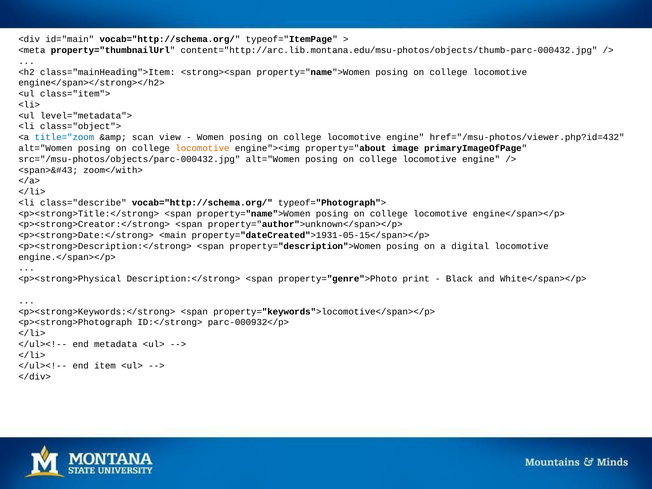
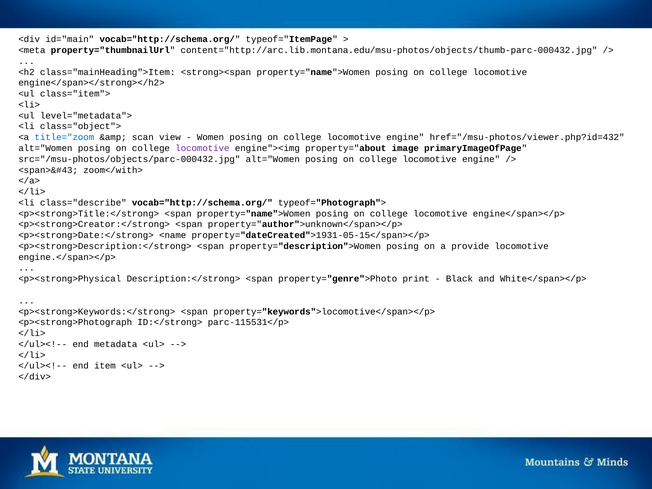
locomotive at (202, 148) colour: orange -> purple
<main: <main -> <name
digital: digital -> provide
parc-000932</p>: parc-000932</p> -> parc-115531</p>
